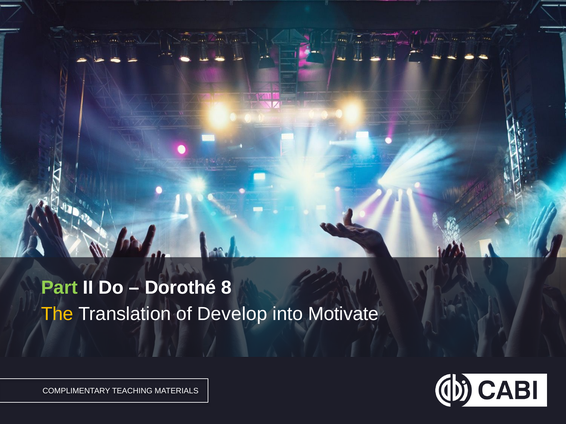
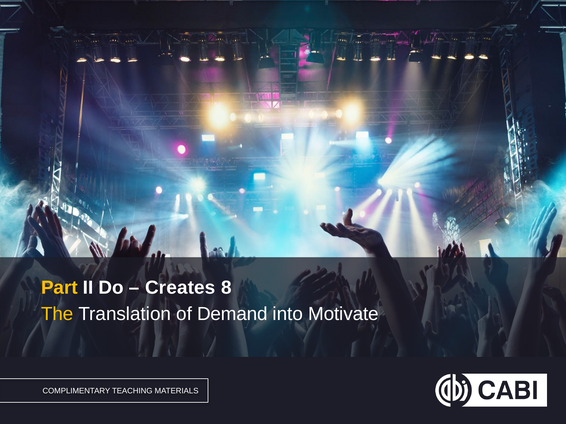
Part colour: light green -> yellow
Dorothé: Dorothé -> Creates
Develop: Develop -> Demand
